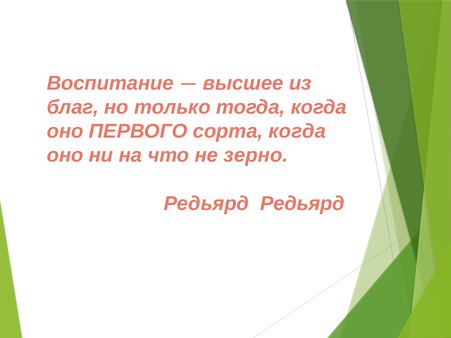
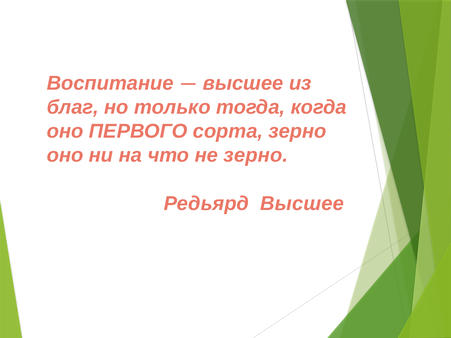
сорта когда: когда -> зерно
Редьярд Редьярд: Редьярд -> Высшее
